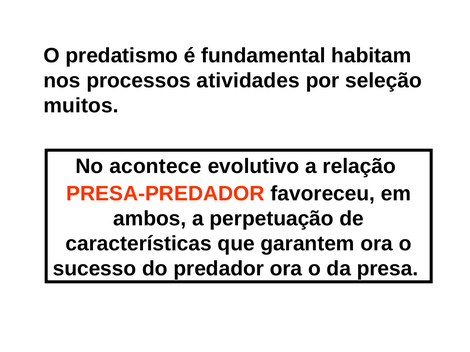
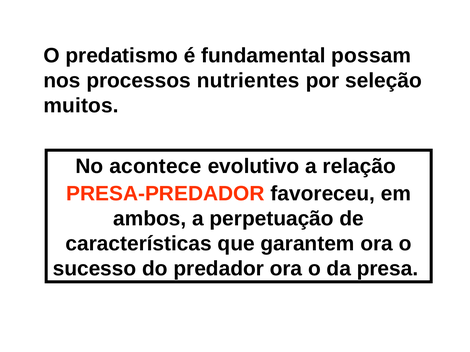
habitam: habitam -> possam
atividades: atividades -> nutrientes
